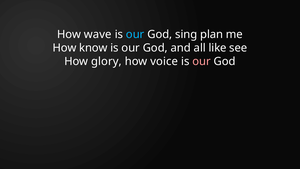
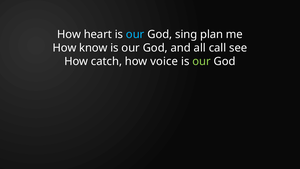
wave: wave -> heart
like: like -> call
glory: glory -> catch
our at (202, 61) colour: pink -> light green
